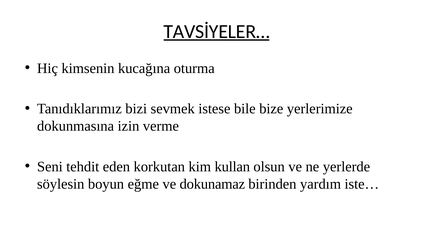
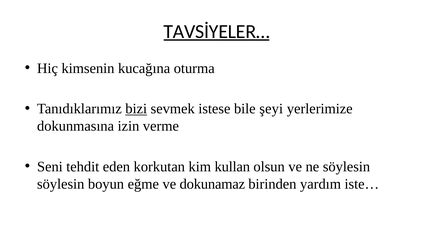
bizi underline: none -> present
bize: bize -> şeyi
ne yerlerde: yerlerde -> söylesin
